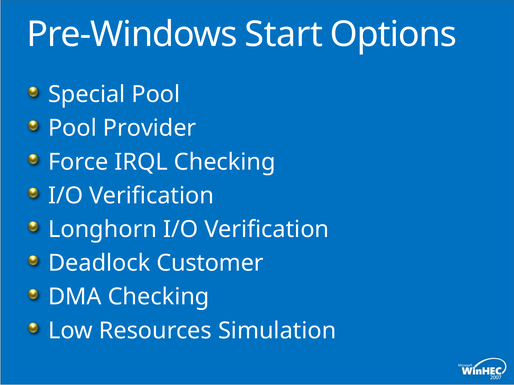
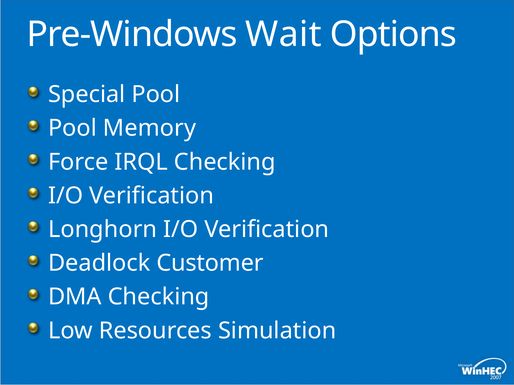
Start: Start -> Wait
Provider: Provider -> Memory
